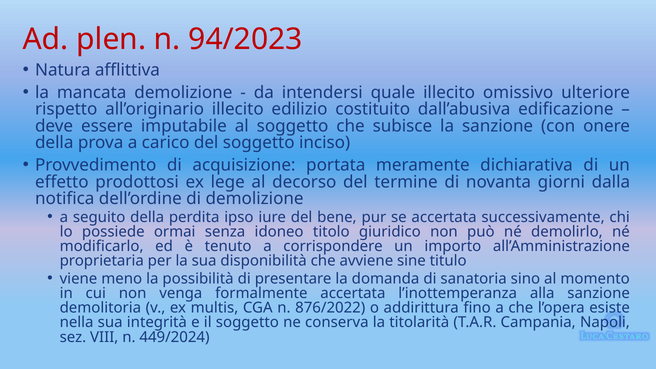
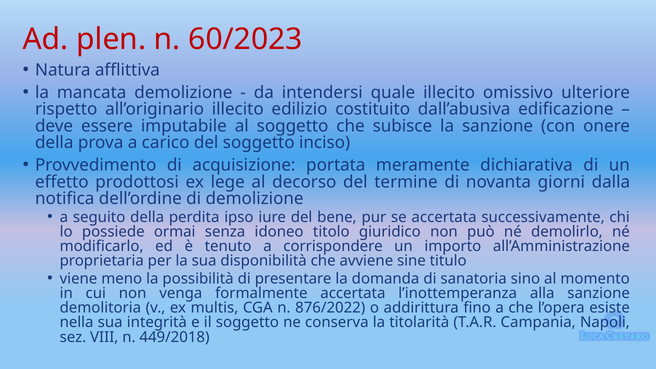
94/2023: 94/2023 -> 60/2023
449/2024: 449/2024 -> 449/2018
